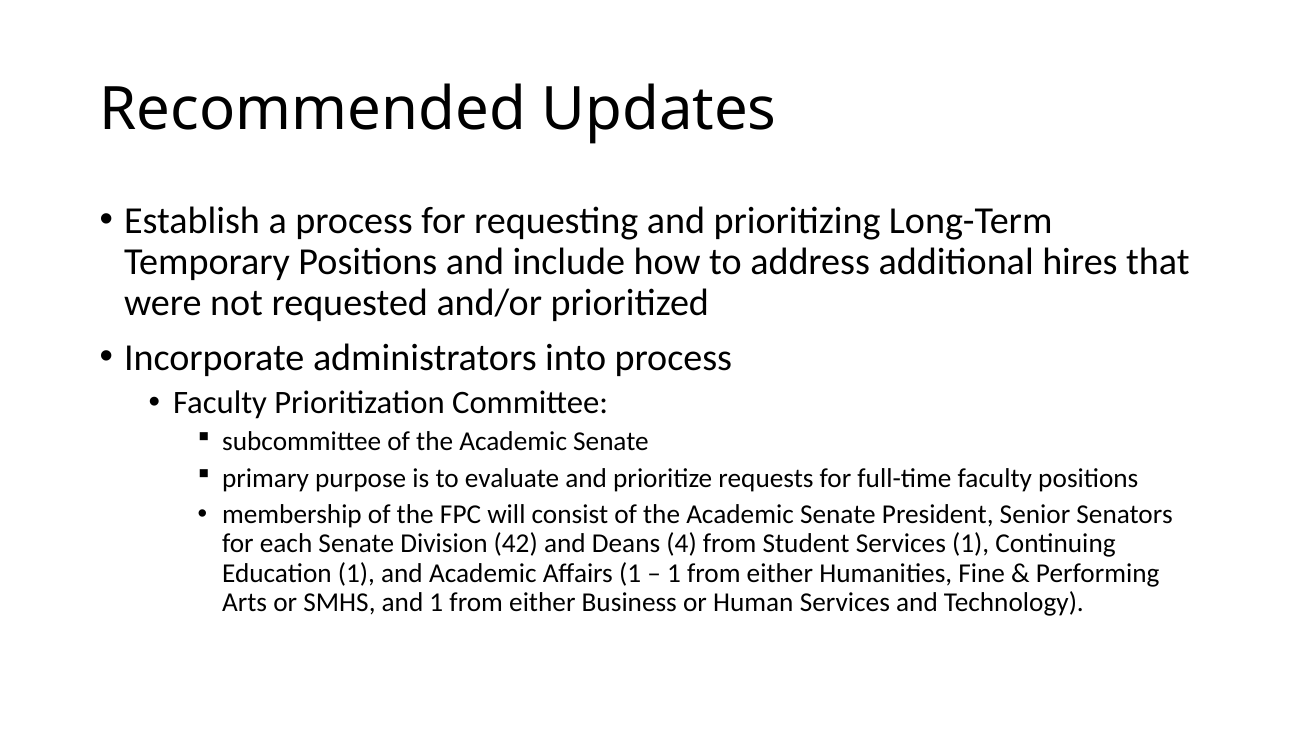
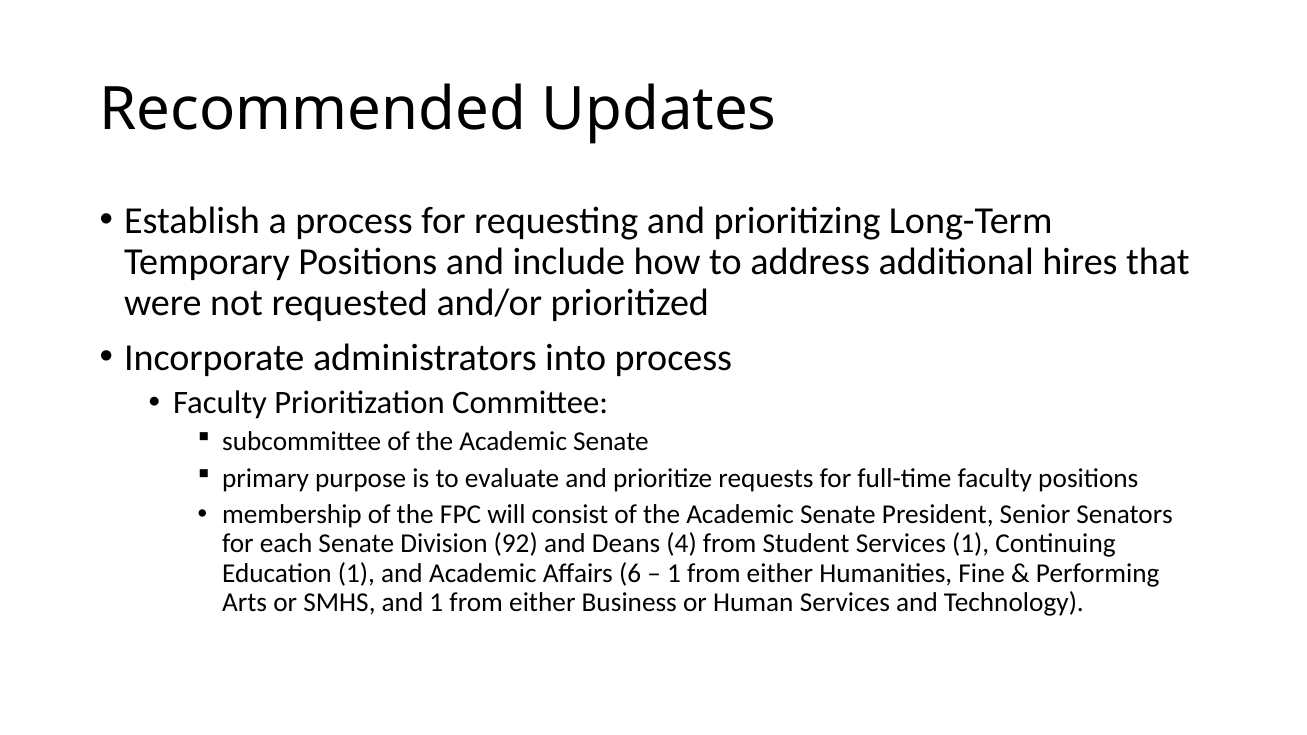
42: 42 -> 92
Affairs 1: 1 -> 6
